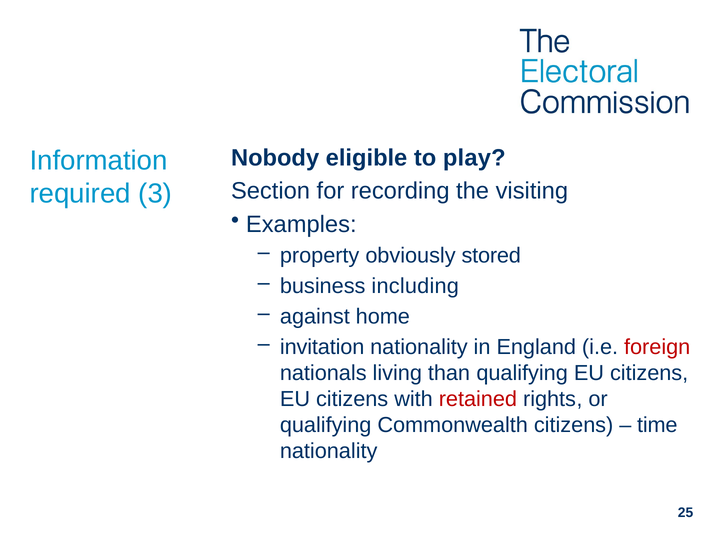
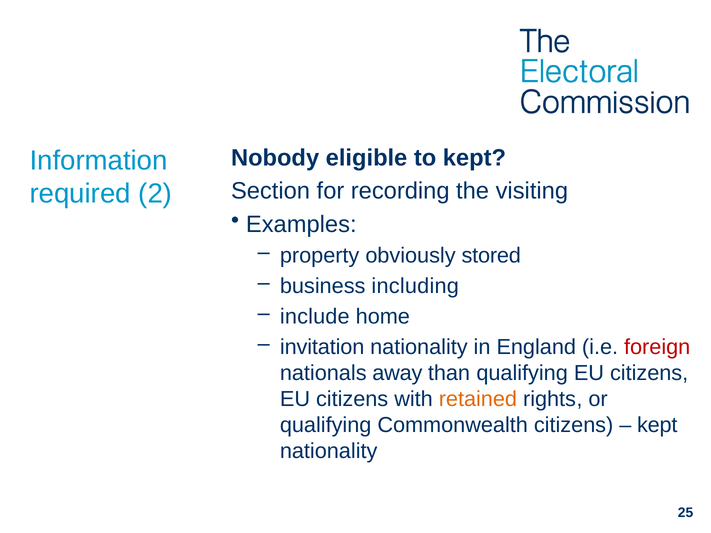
to play: play -> kept
3: 3 -> 2
against: against -> include
living: living -> away
retained colour: red -> orange
time at (657, 425): time -> kept
